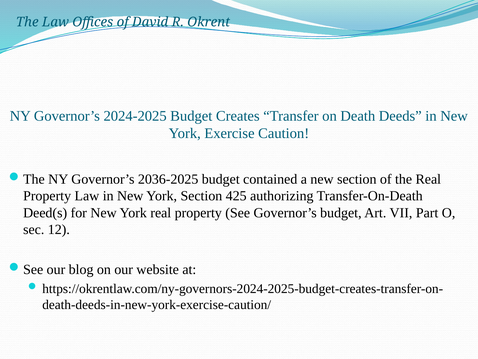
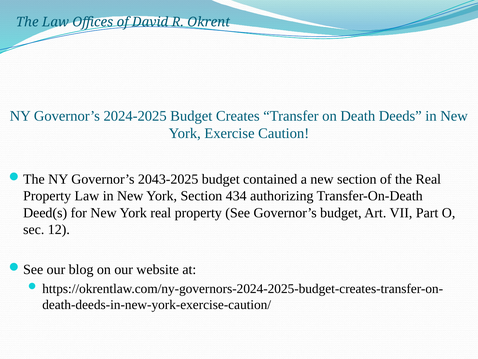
2036-2025: 2036-2025 -> 2043-2025
425: 425 -> 434
